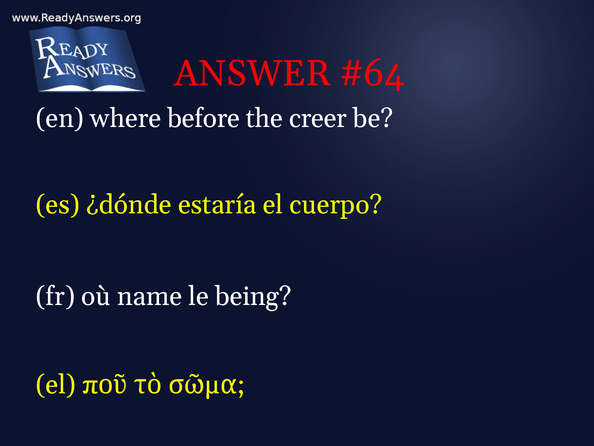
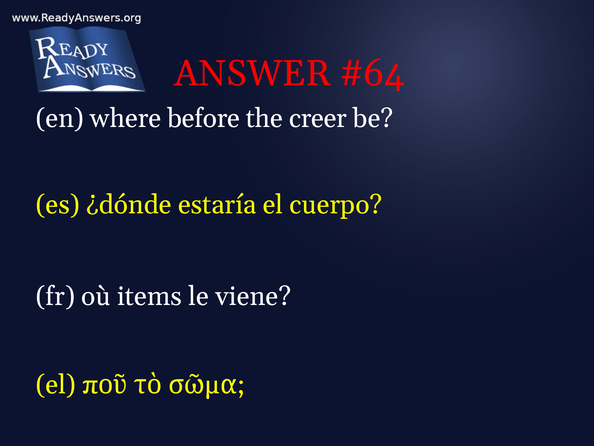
name: name -> items
being: being -> viene
